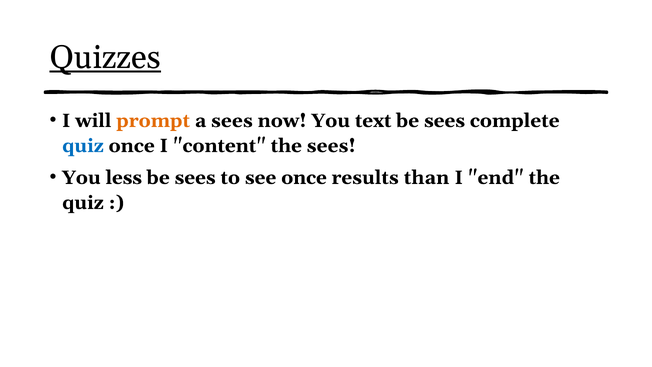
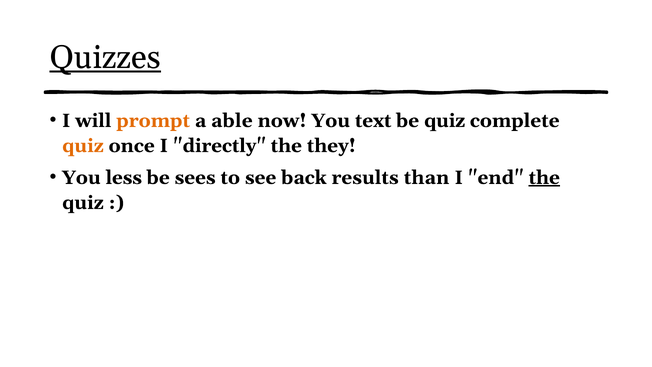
a sees: sees -> able
sees at (445, 121): sees -> quiz
quiz at (83, 146) colour: blue -> orange
content: content -> directly
the sees: sees -> they
see once: once -> back
the at (544, 177) underline: none -> present
